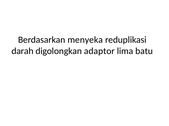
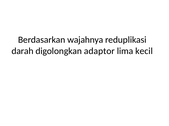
menyeka: menyeka -> wajahnya
batu: batu -> kecil
